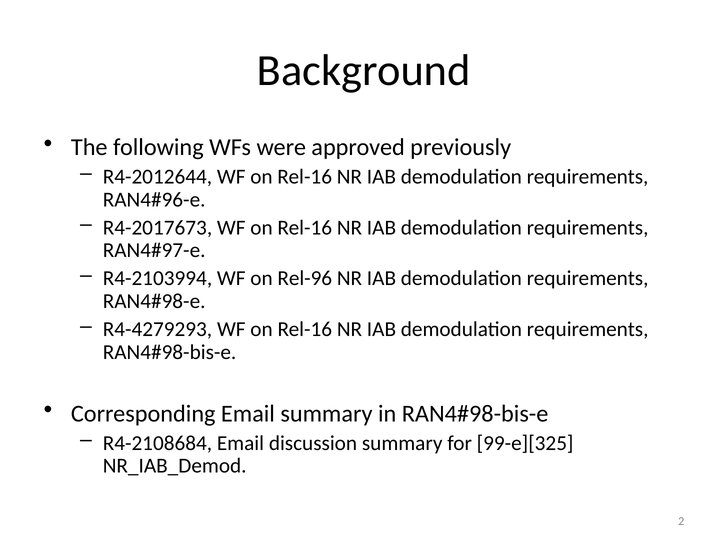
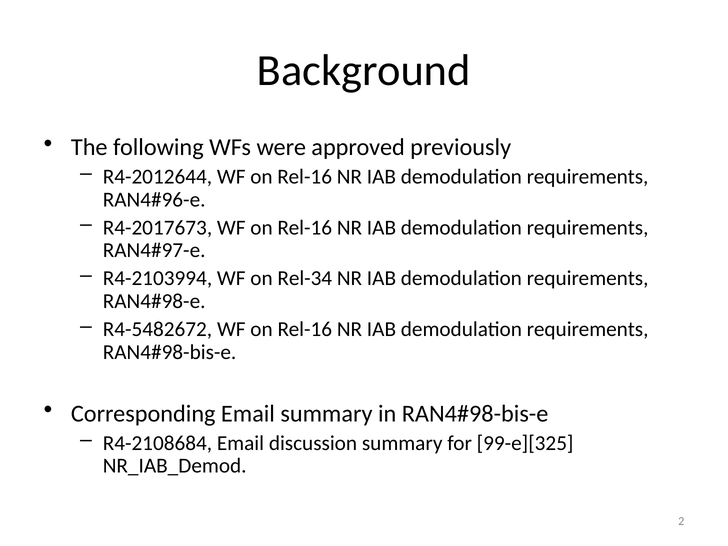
Rel-96: Rel-96 -> Rel-34
R4-4279293: R4-4279293 -> R4-5482672
